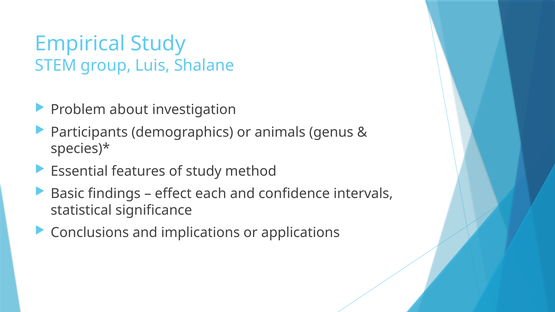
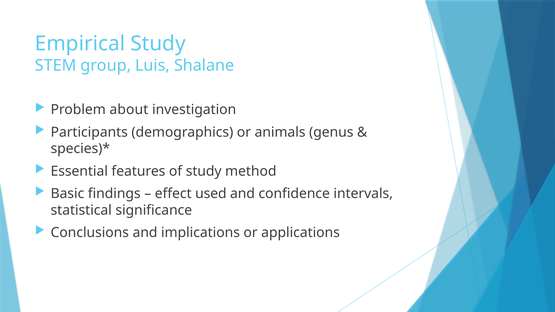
each: each -> used
